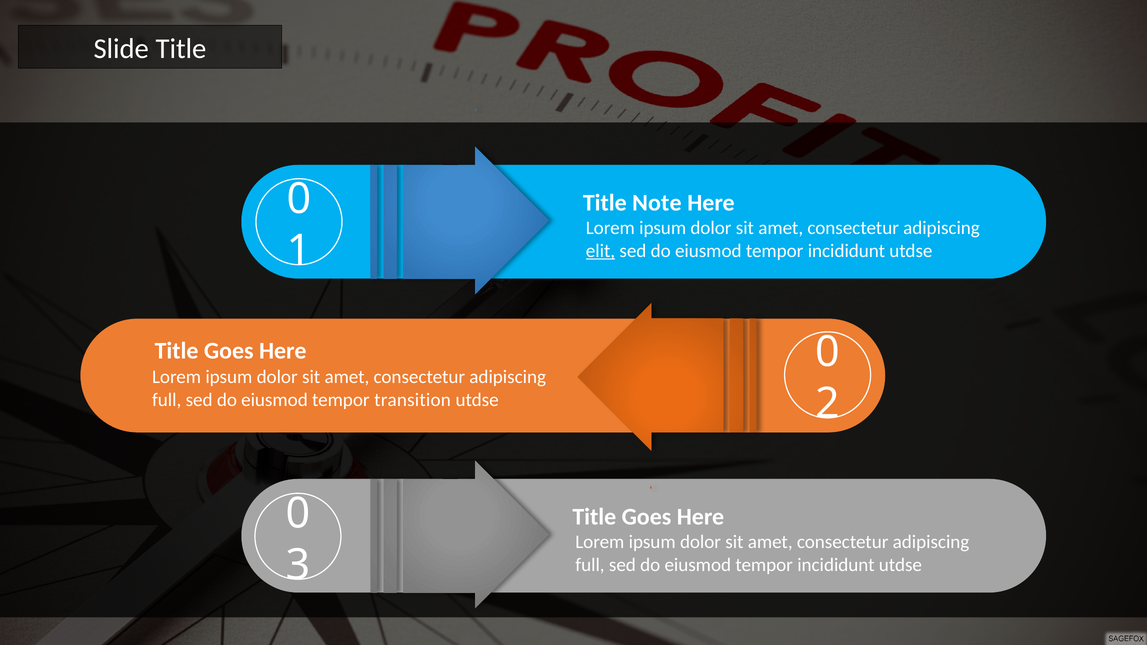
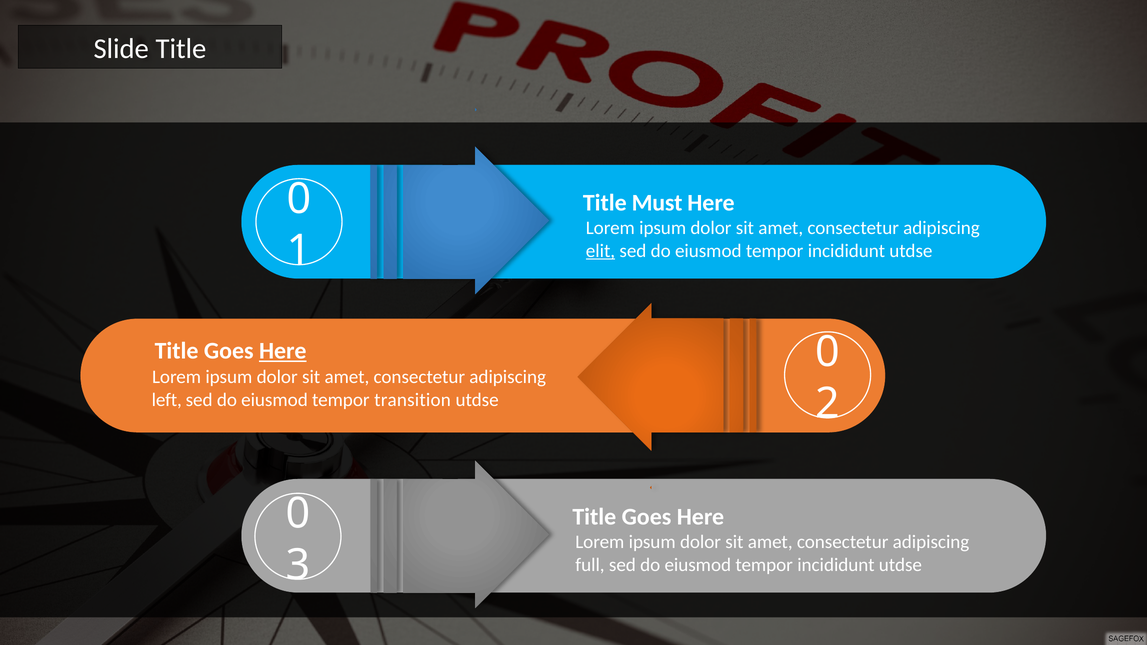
Note: Note -> Must
Here at (283, 351) underline: none -> present
full at (167, 400): full -> left
